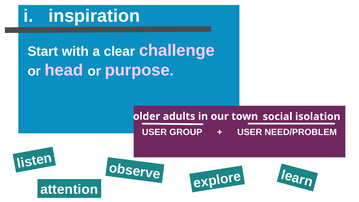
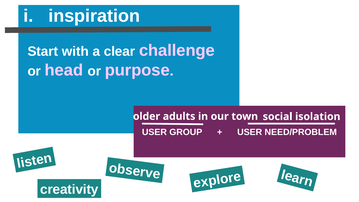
attention: attention -> creativity
